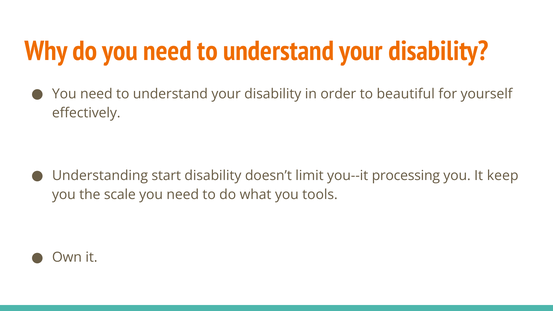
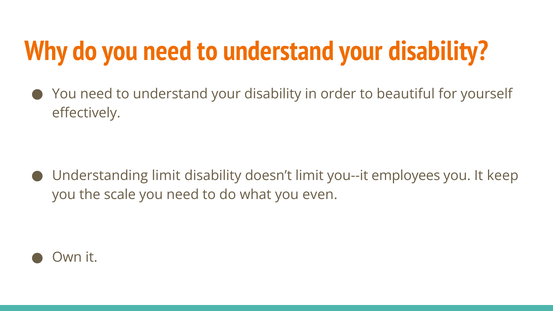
Understanding start: start -> limit
processing: processing -> employees
tools: tools -> even
